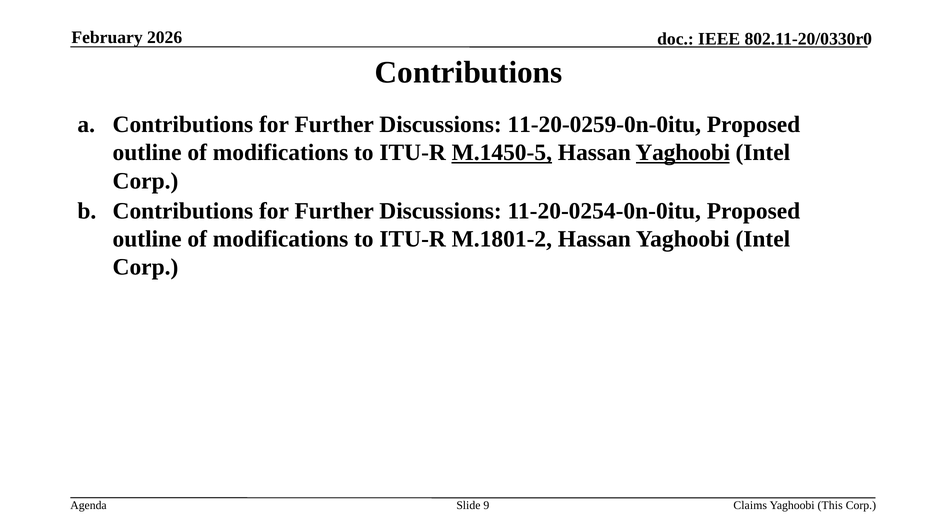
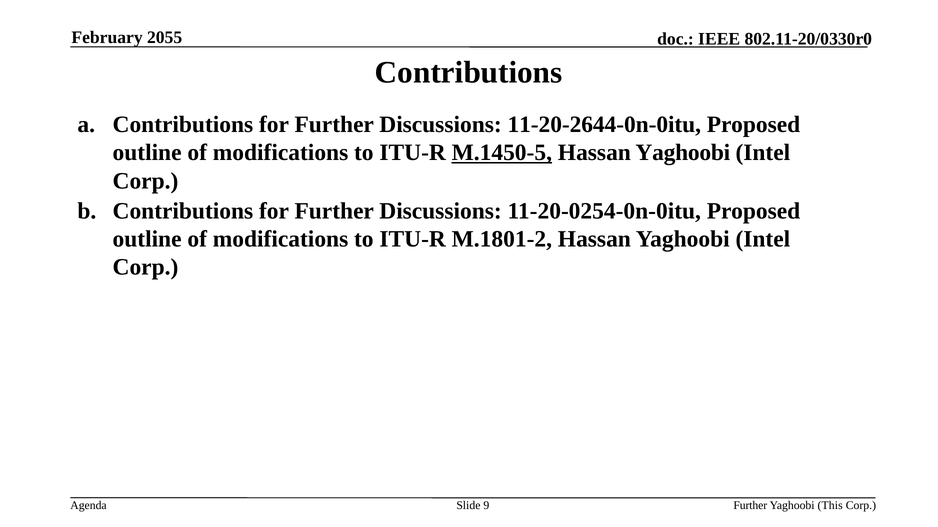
2026: 2026 -> 2055
11-20-0259-0n-0itu: 11-20-0259-0n-0itu -> 11-20-2644-0n-0itu
Yaghoobi at (683, 153) underline: present -> none
Claims at (750, 506): Claims -> Further
